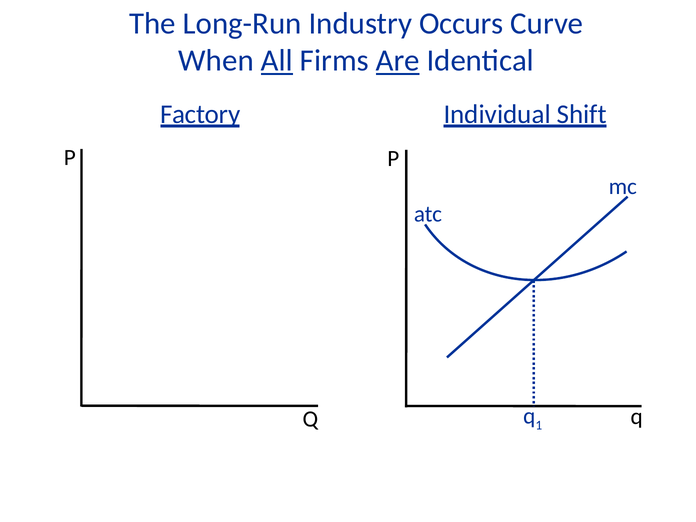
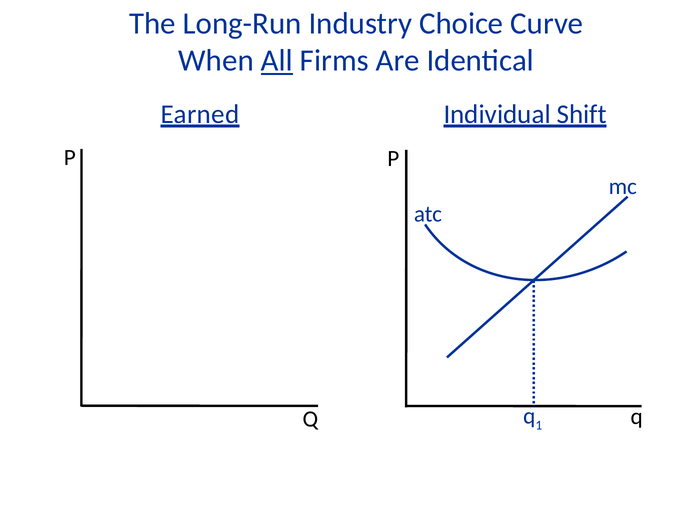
Occurs: Occurs -> Choice
Are underline: present -> none
Factory: Factory -> Earned
